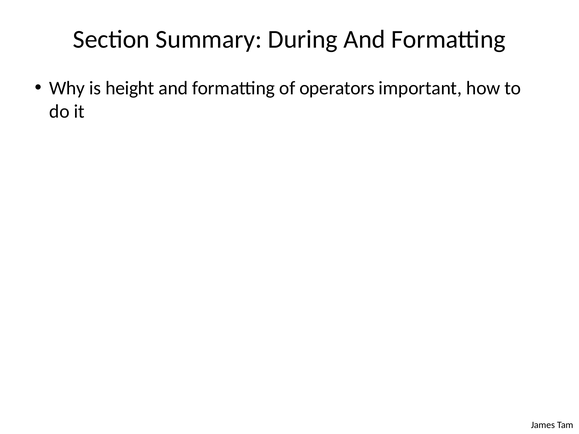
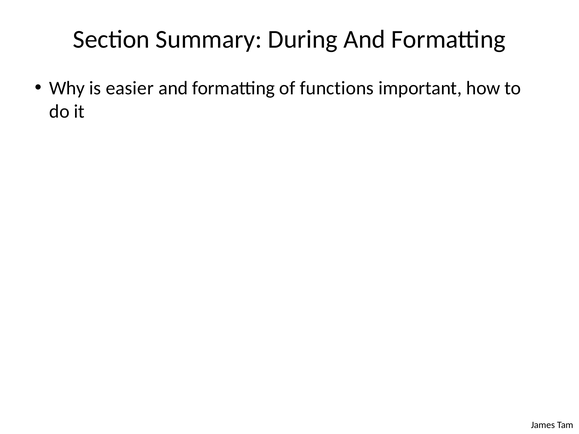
height: height -> easier
operators: operators -> functions
